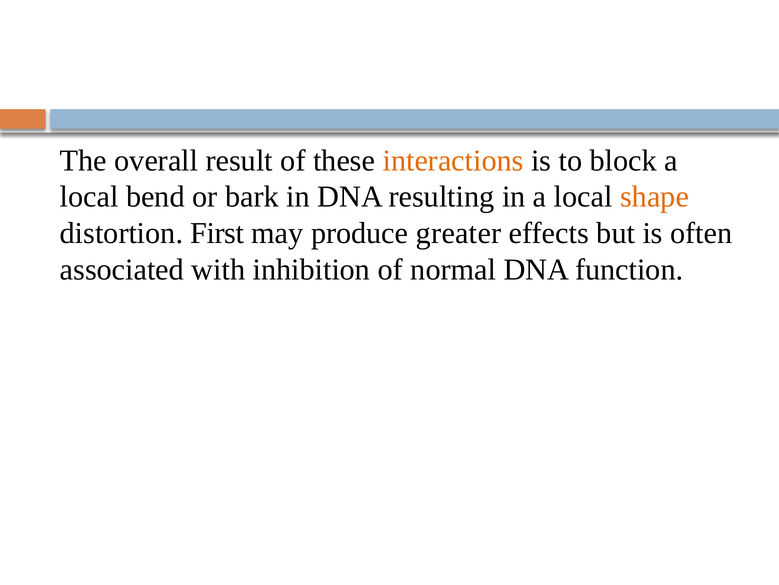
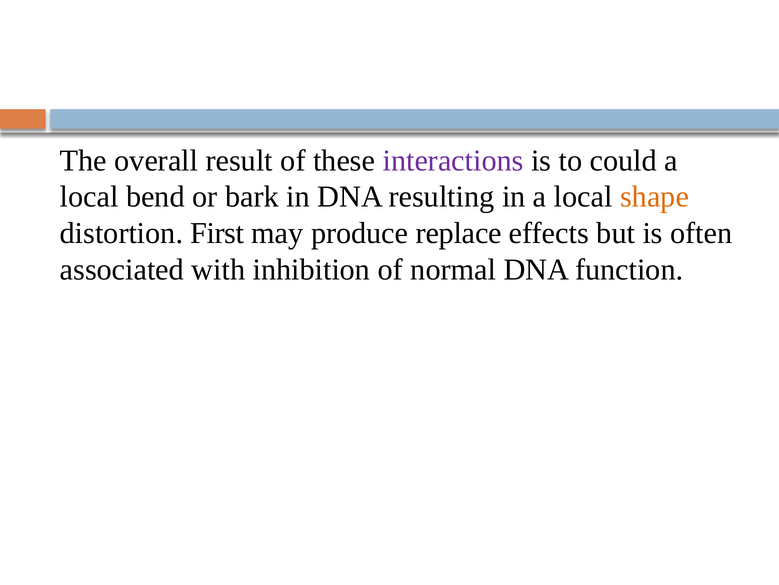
interactions colour: orange -> purple
block: block -> could
greater: greater -> replace
